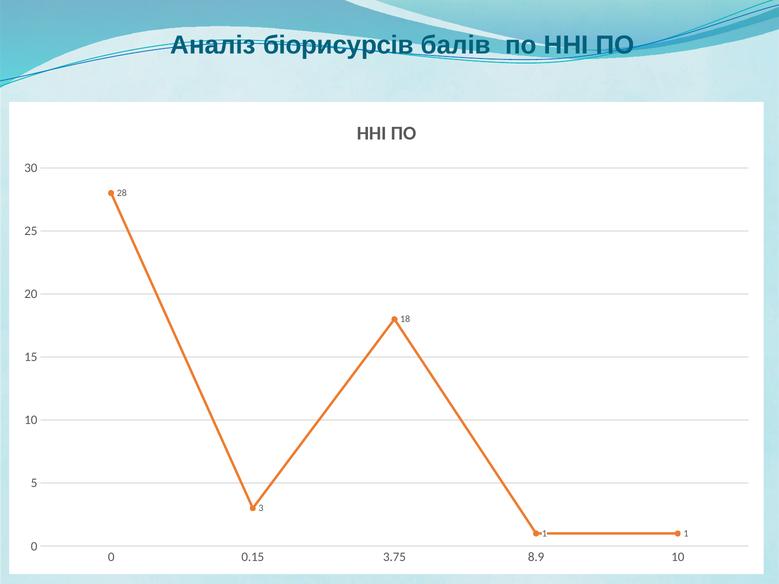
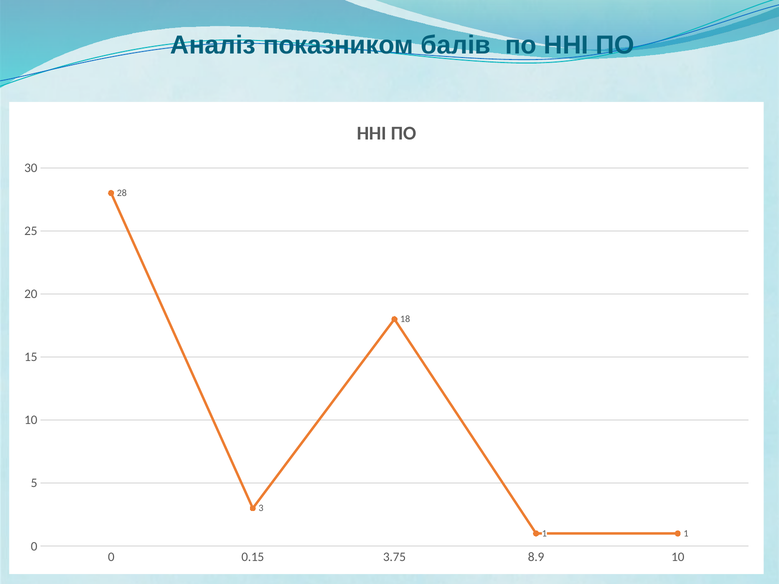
біорисурсів: біорисурсів -> показником
